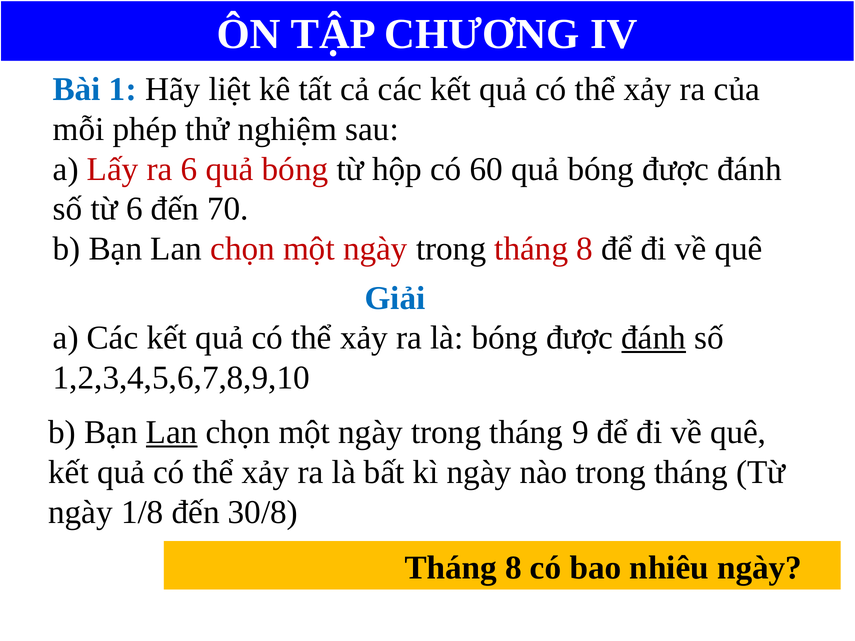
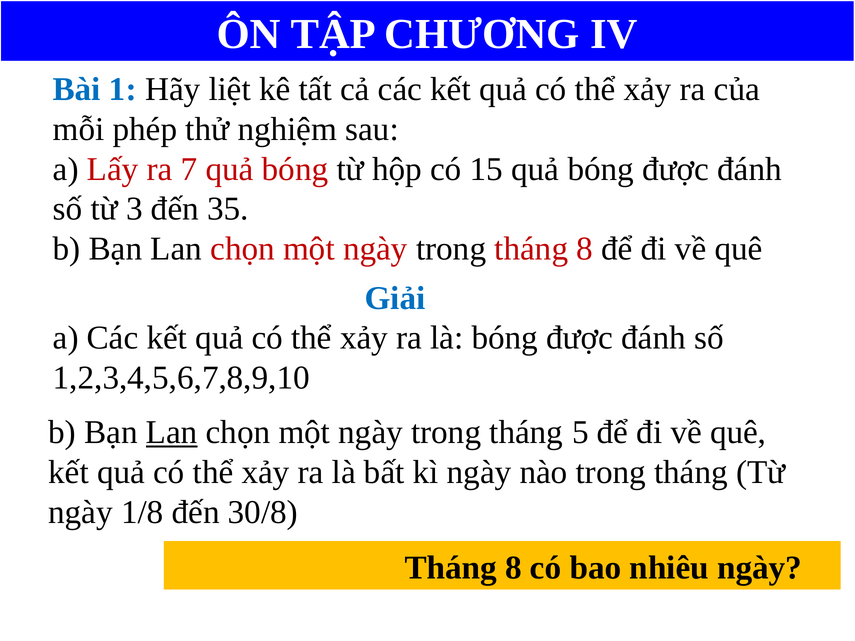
ra 6: 6 -> 7
60: 60 -> 15
từ 6: 6 -> 3
70: 70 -> 35
đánh at (654, 338) underline: present -> none
9: 9 -> 5
